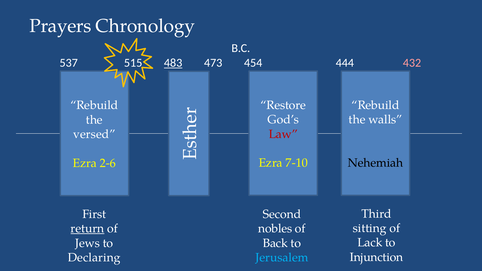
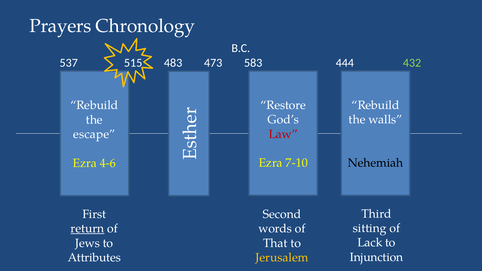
483 underline: present -> none
454: 454 -> 583
432 colour: pink -> light green
versed: versed -> escape
2-6: 2-6 -> 4-6
nobles: nobles -> words
Back: Back -> That
Declaring: Declaring -> Attributes
Jerusalem colour: light blue -> yellow
